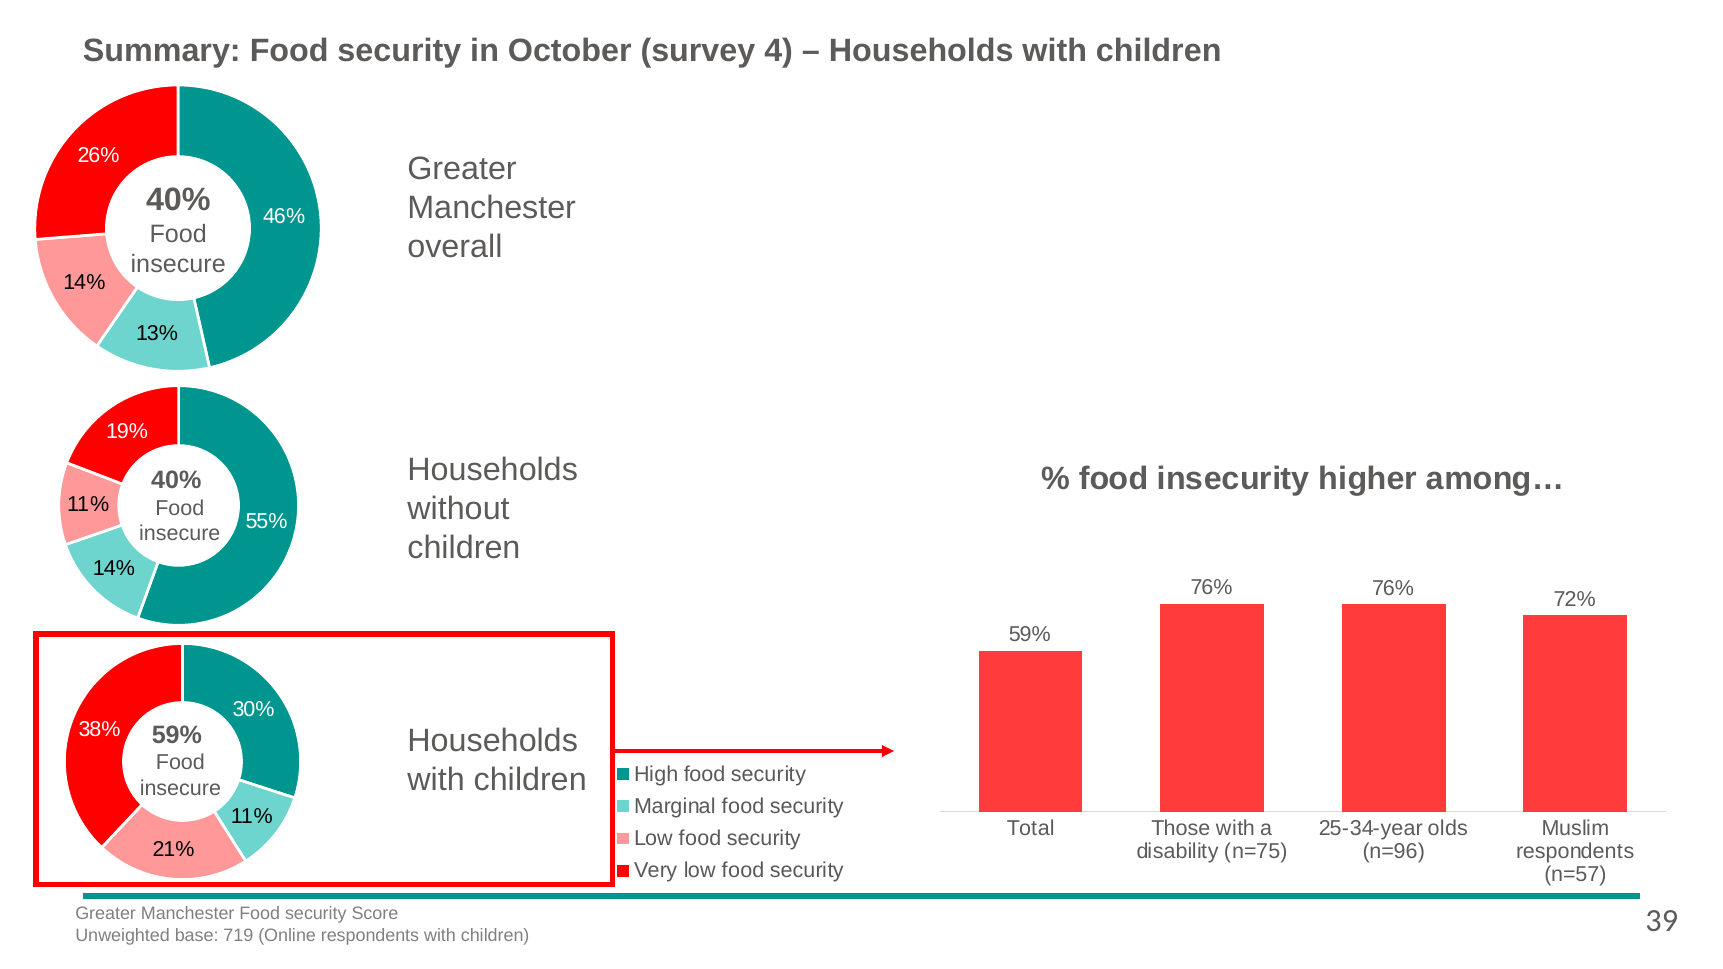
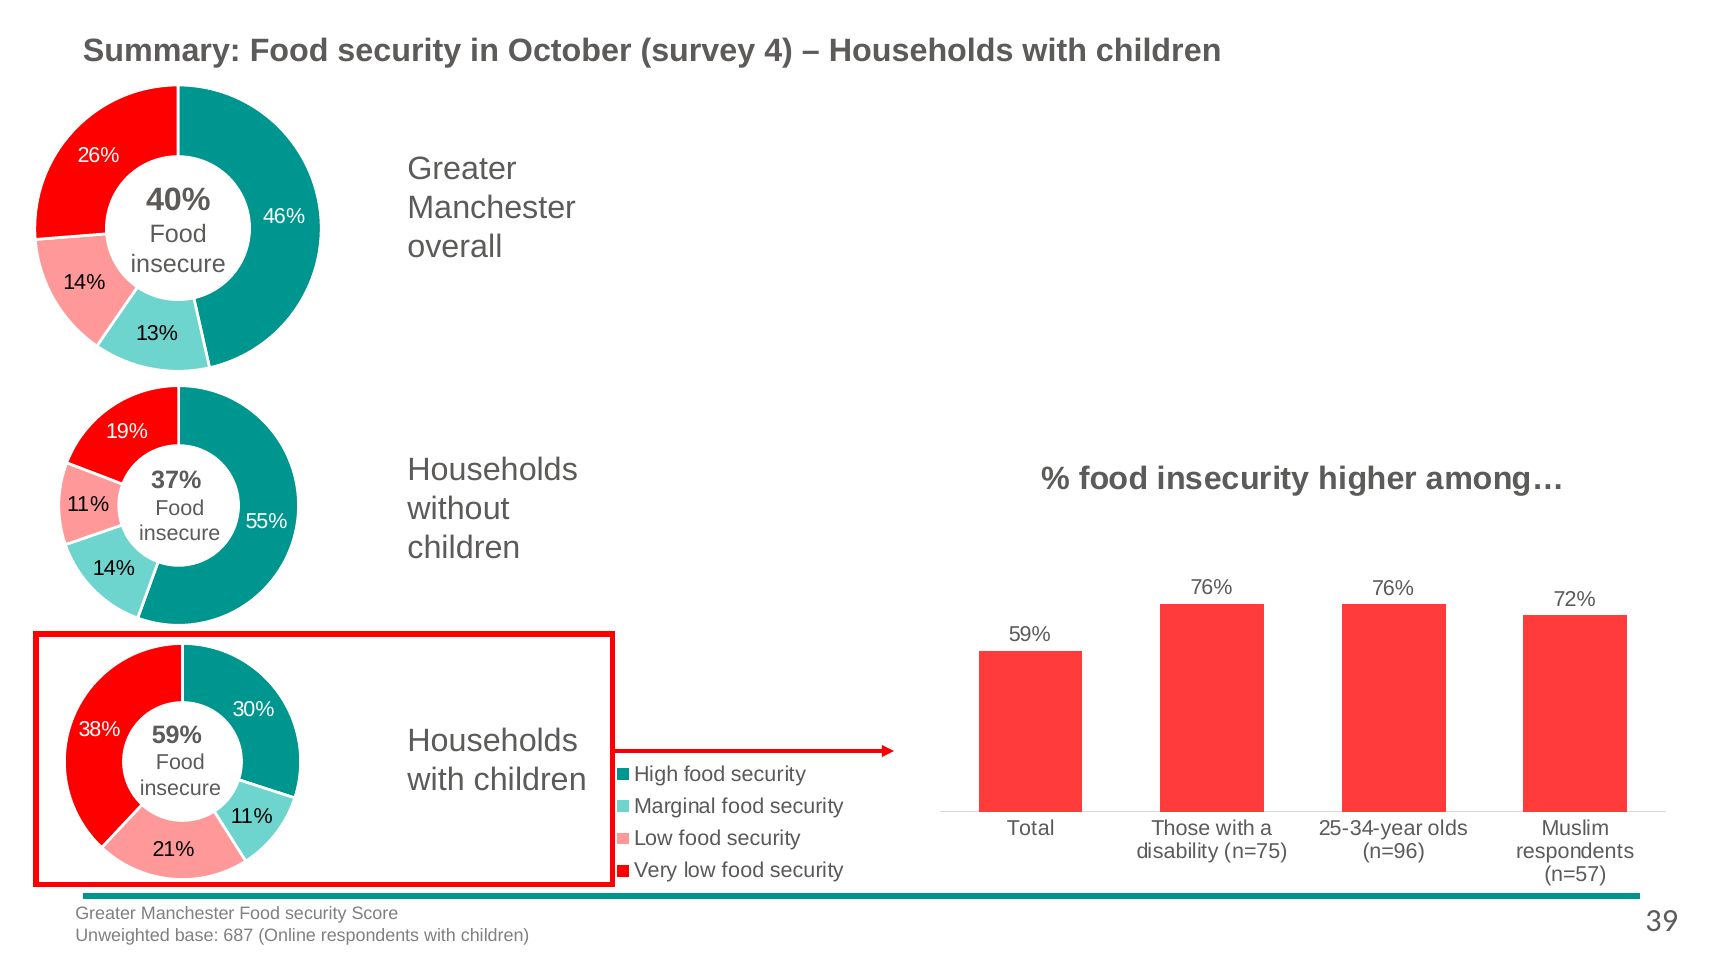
40% at (176, 480): 40% -> 37%
719: 719 -> 687
